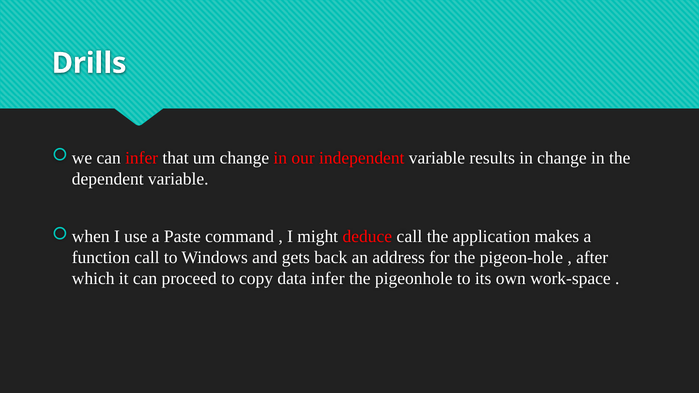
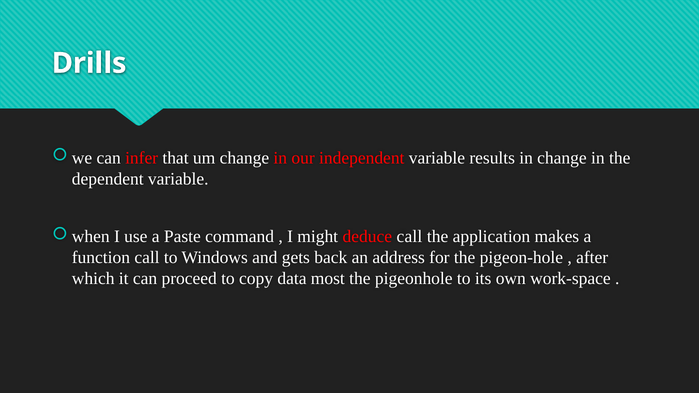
data infer: infer -> most
